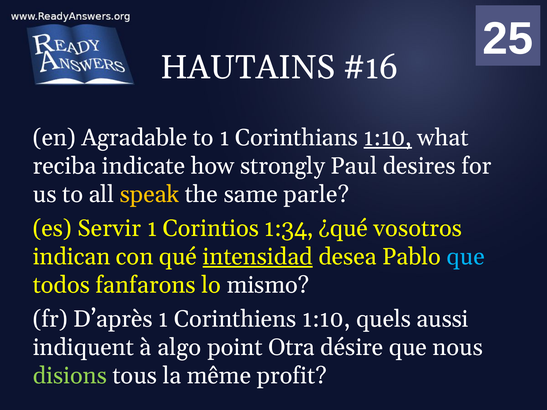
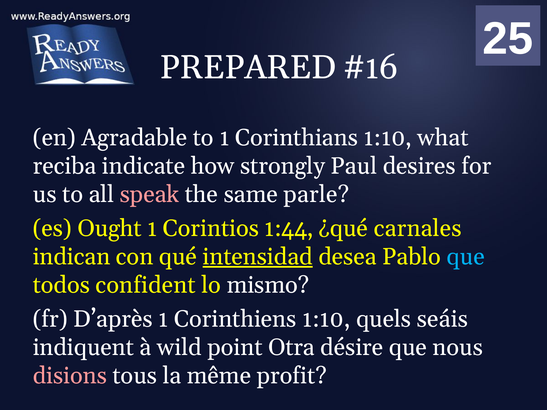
HAUTAINS: HAUTAINS -> PREPARED
1:10 at (388, 138) underline: present -> none
speak colour: yellow -> pink
Servir: Servir -> Ought
1:34: 1:34 -> 1:44
vosotros: vosotros -> carnales
fanfarons: fanfarons -> confident
aussi: aussi -> seáis
algo: algo -> wild
disions colour: light green -> pink
